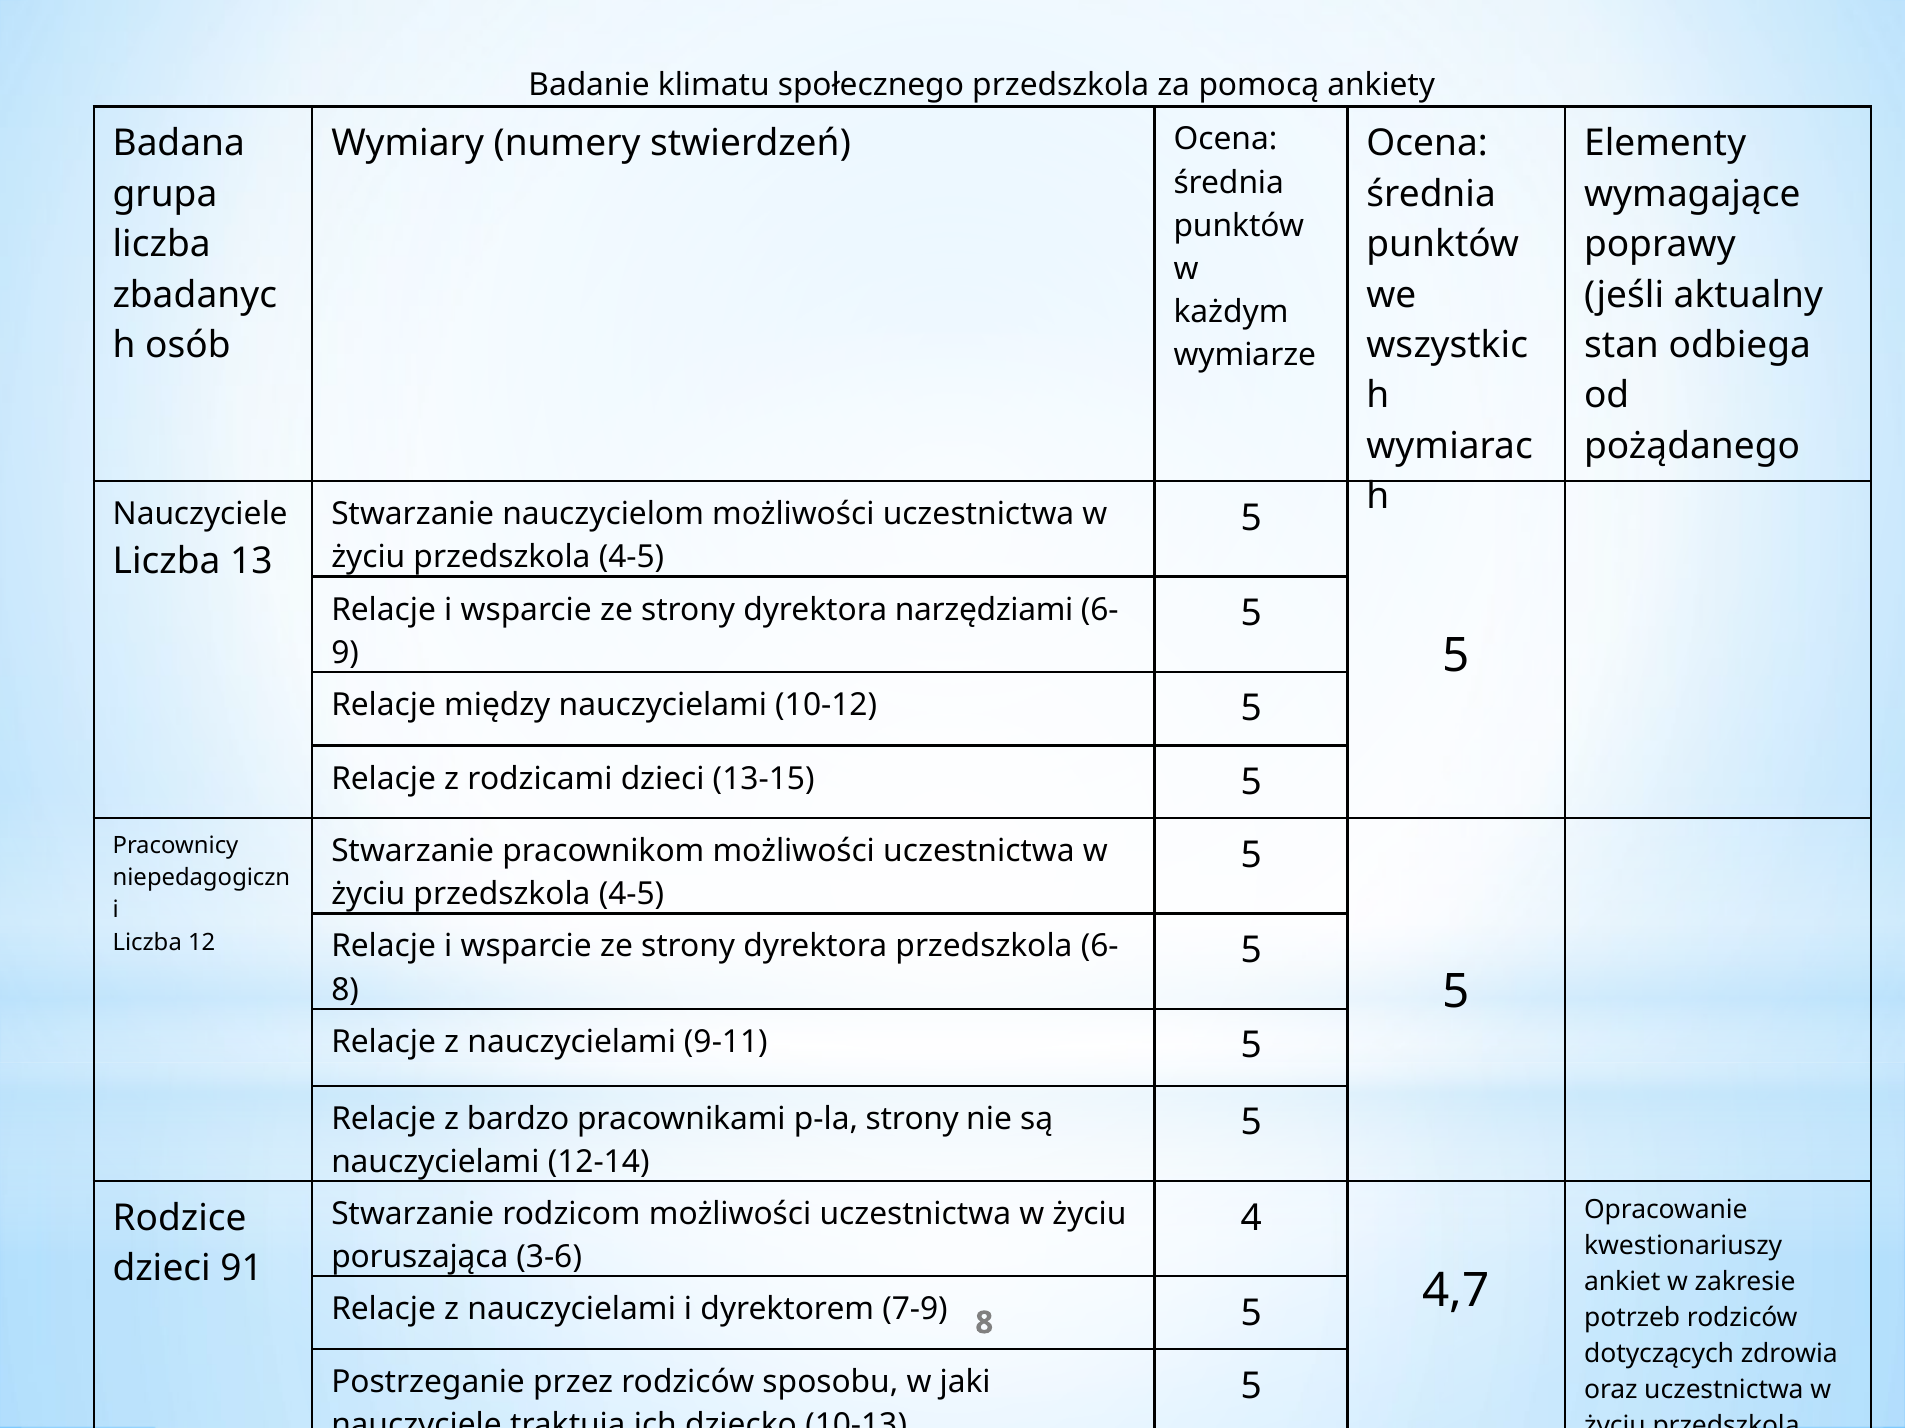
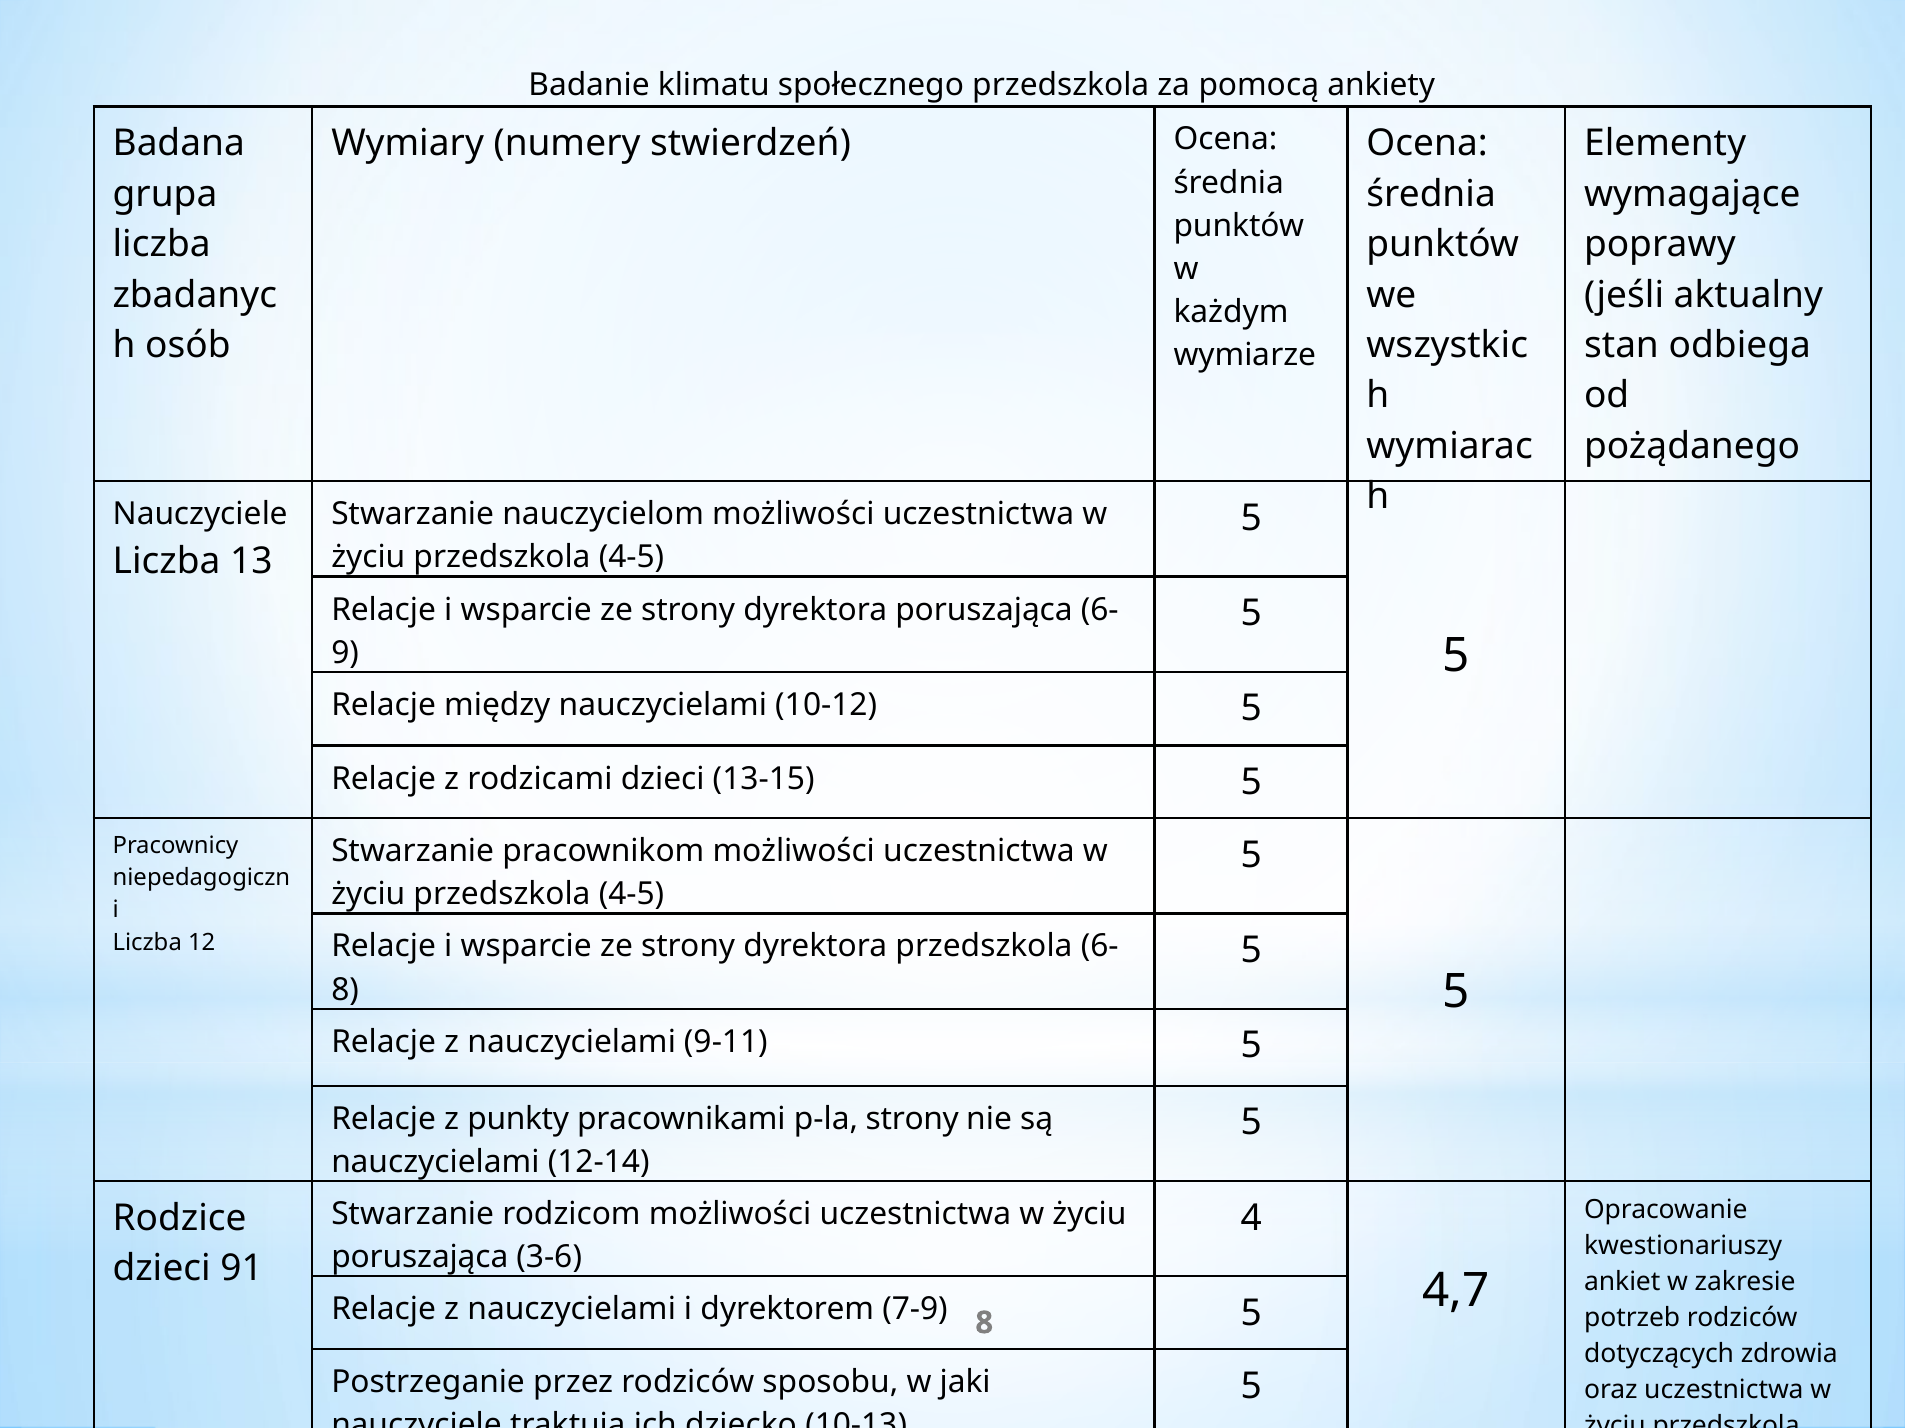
dyrektora narzędziami: narzędziami -> poruszająca
bardzo: bardzo -> punkty
